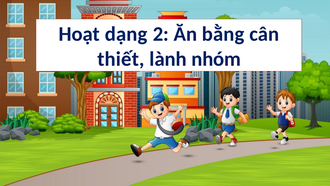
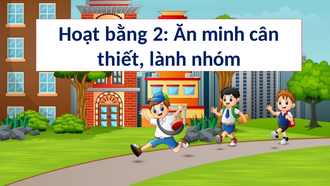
dạng: dạng -> bằng
bằng: bằng -> minh
